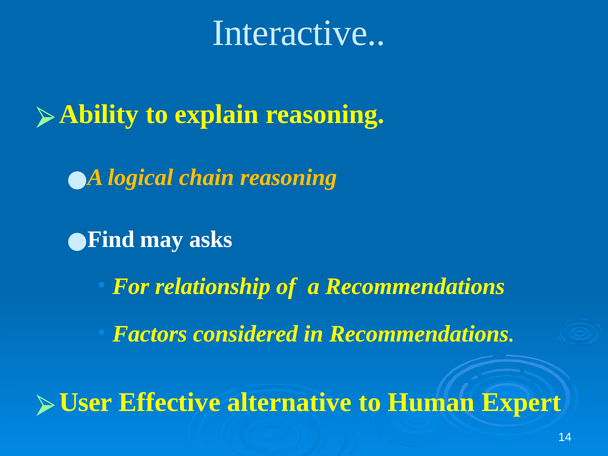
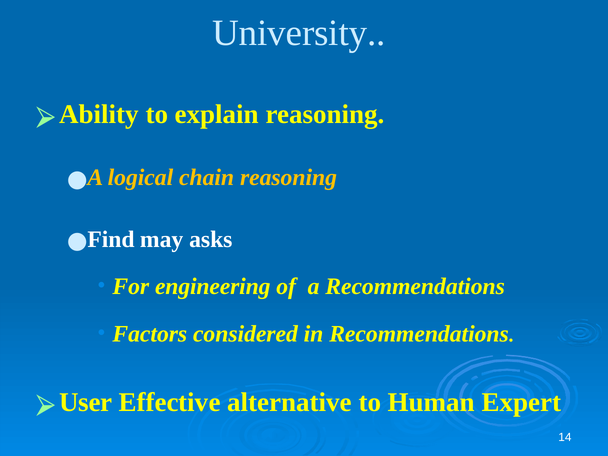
Interactive: Interactive -> University
relationship: relationship -> engineering
